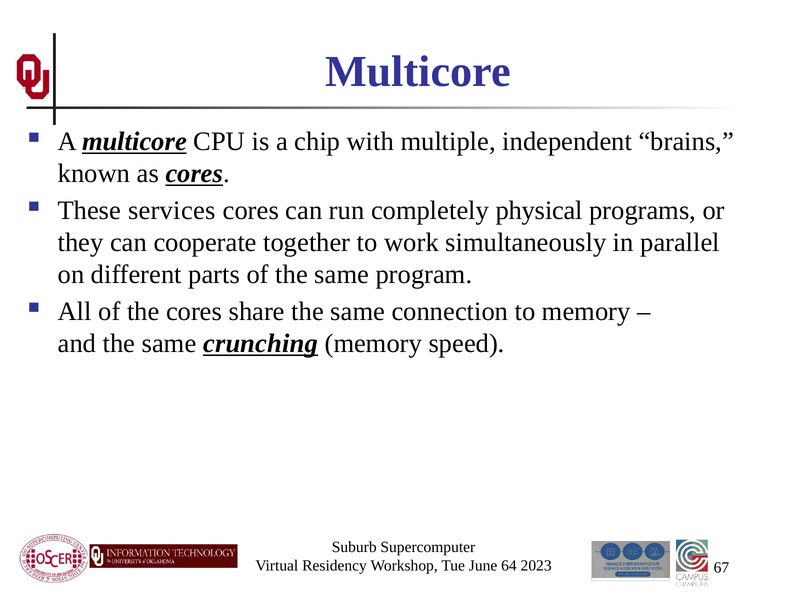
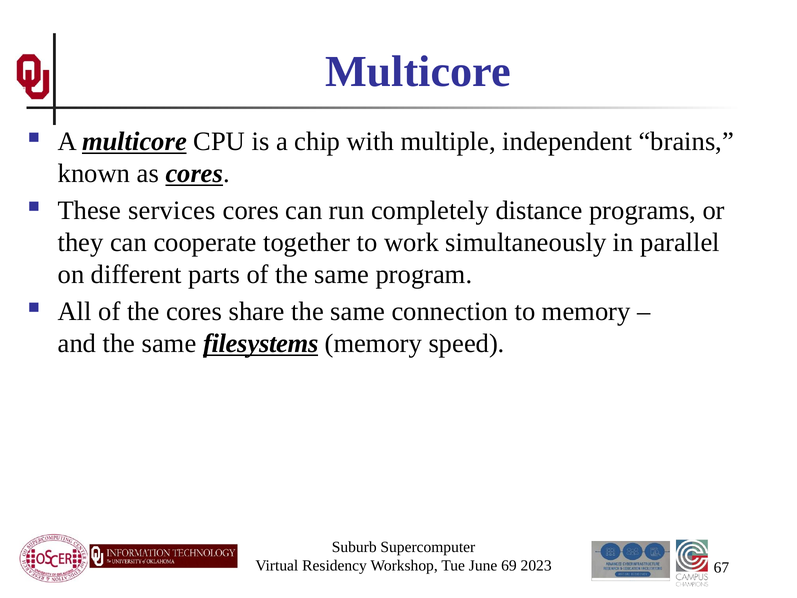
physical: physical -> distance
crunching: crunching -> filesystems
64: 64 -> 69
